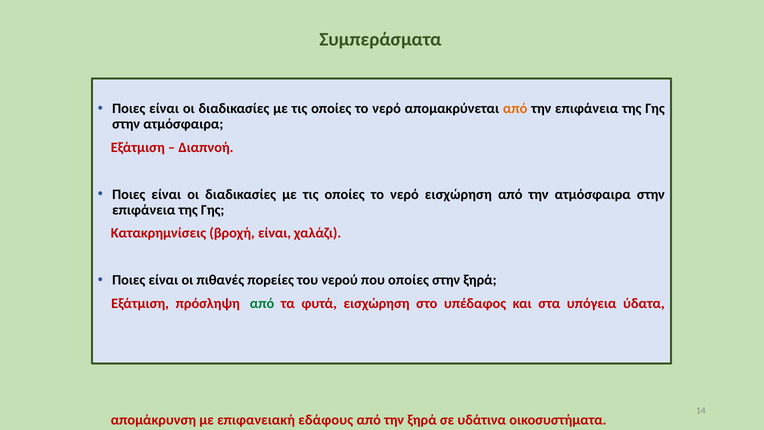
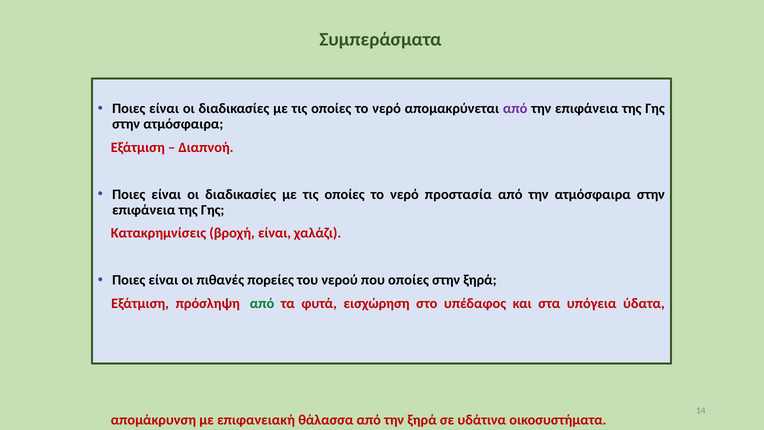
από at (515, 108) colour: orange -> purple
νερό εισχώρηση: εισχώρηση -> προστασία
εδάφους: εδάφους -> θάλασσα
